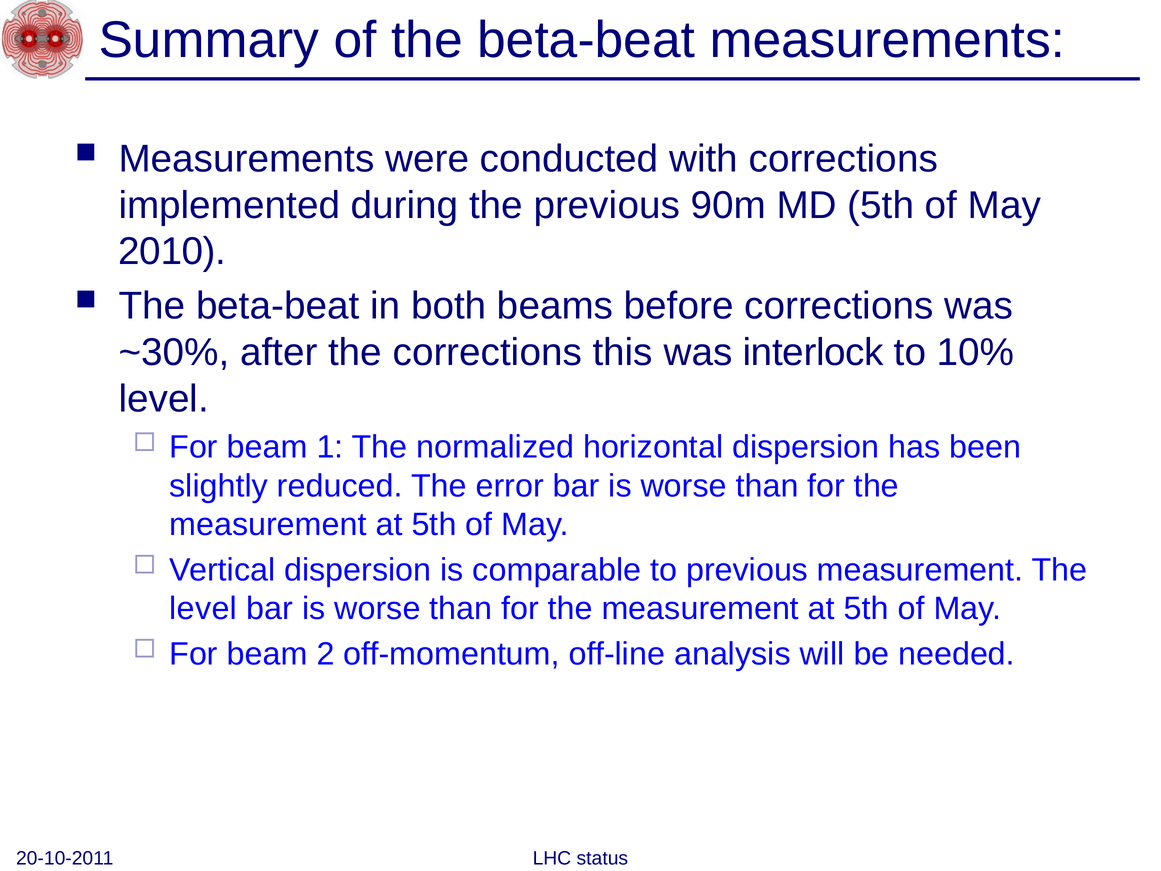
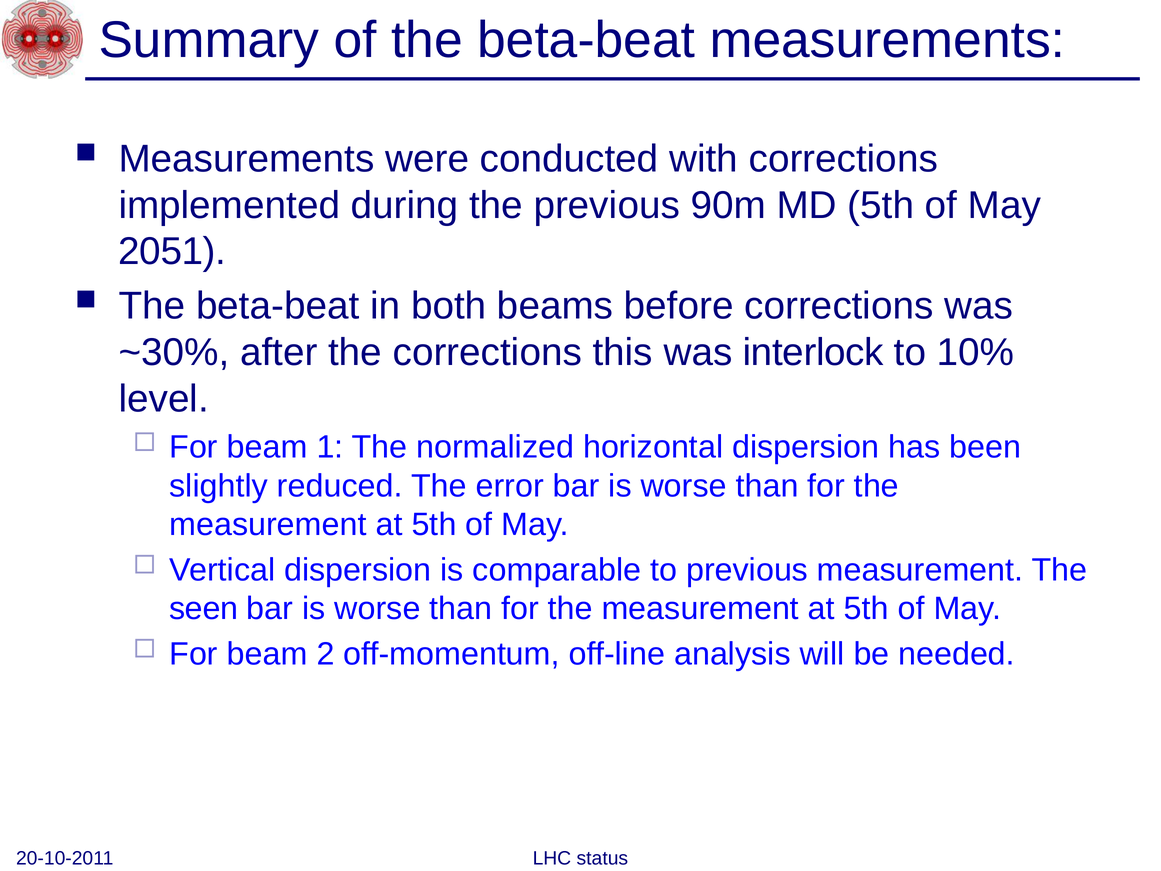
2010: 2010 -> 2051
level at (203, 609): level -> seen
